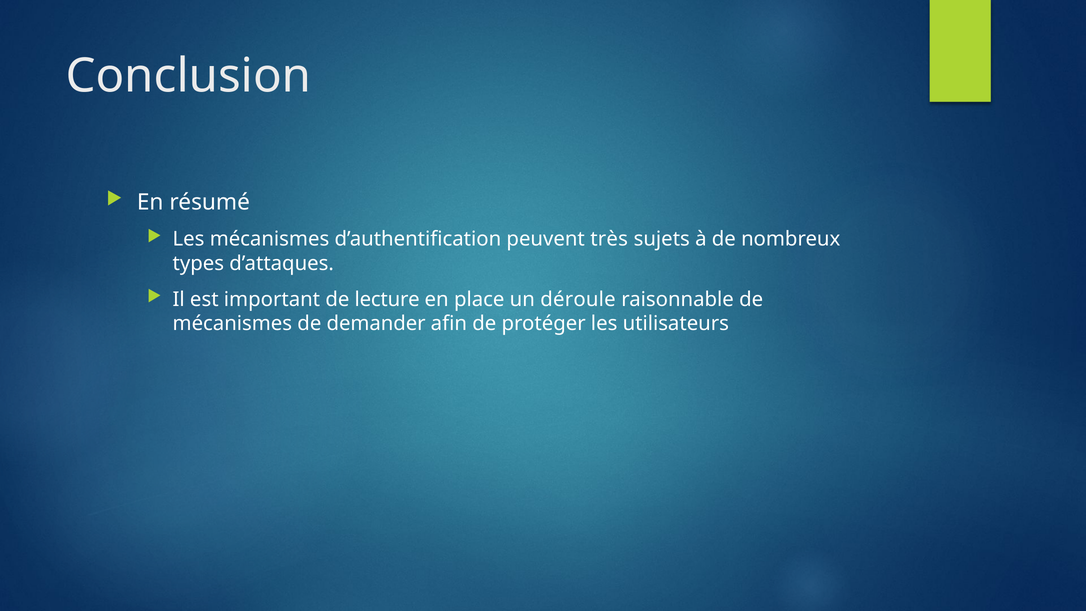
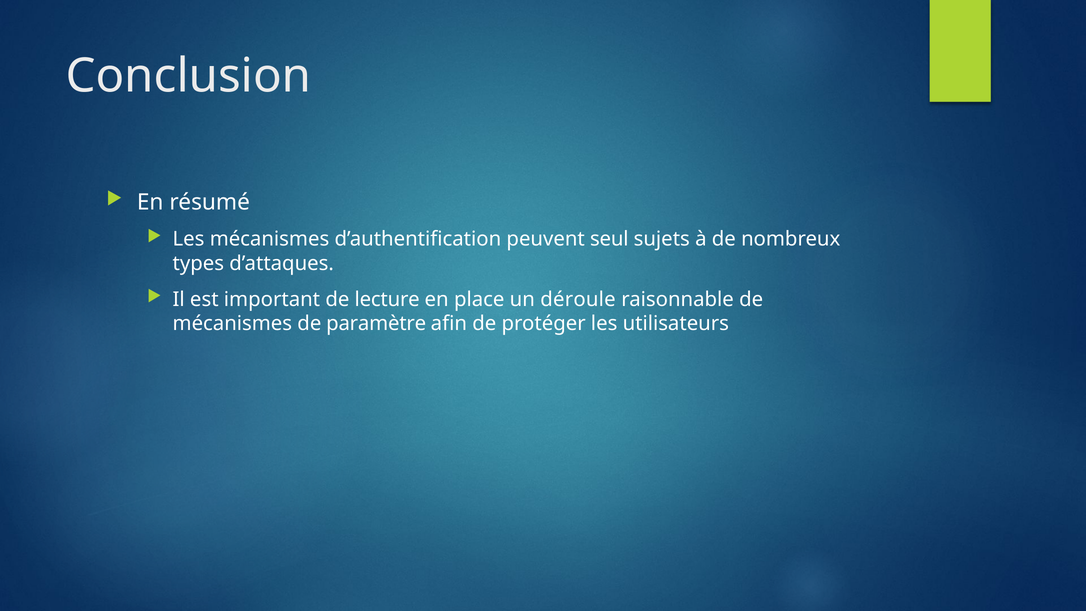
très: très -> seul
demander: demander -> paramètre
